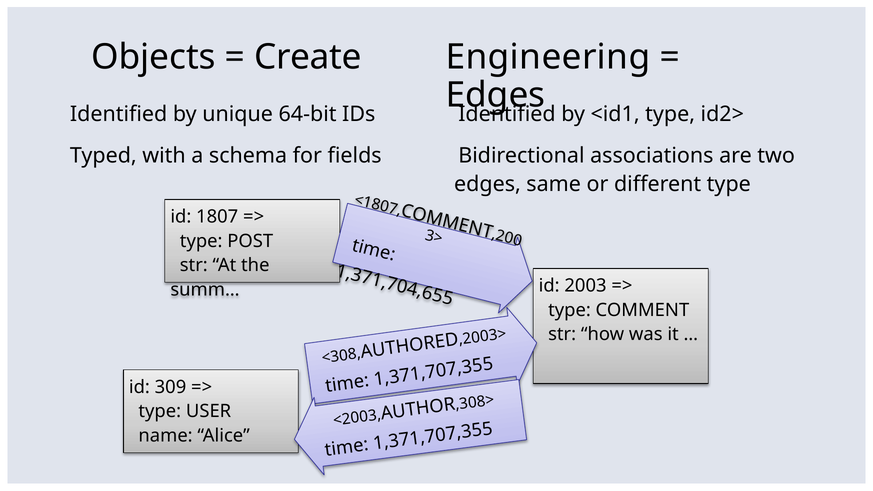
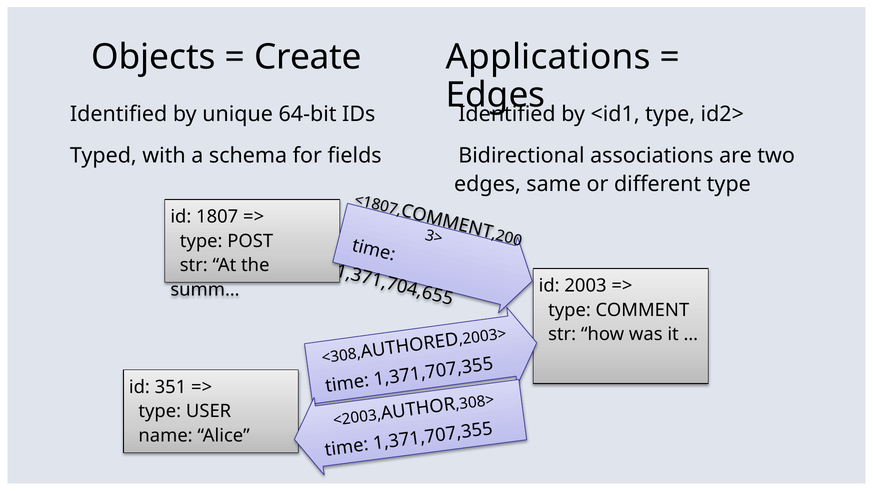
Engineering: Engineering -> Applications
309: 309 -> 351
